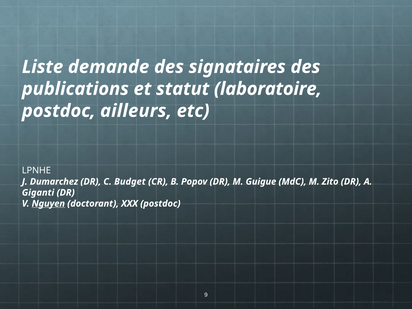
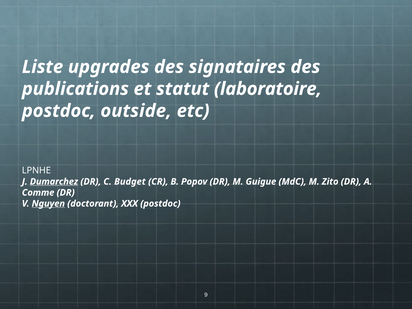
demande: demande -> upgrades
ailleurs: ailleurs -> outside
Dumarchez underline: none -> present
Giganti: Giganti -> Comme
